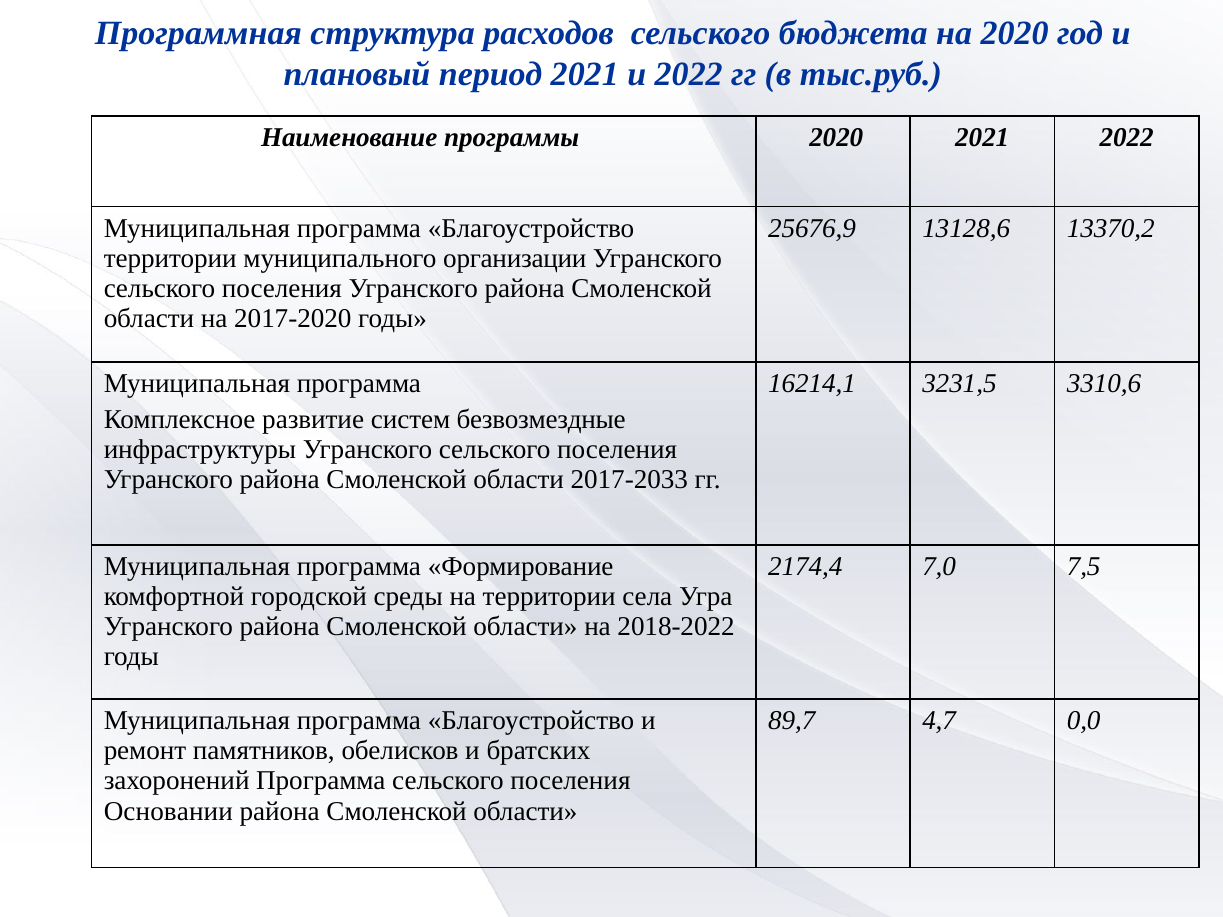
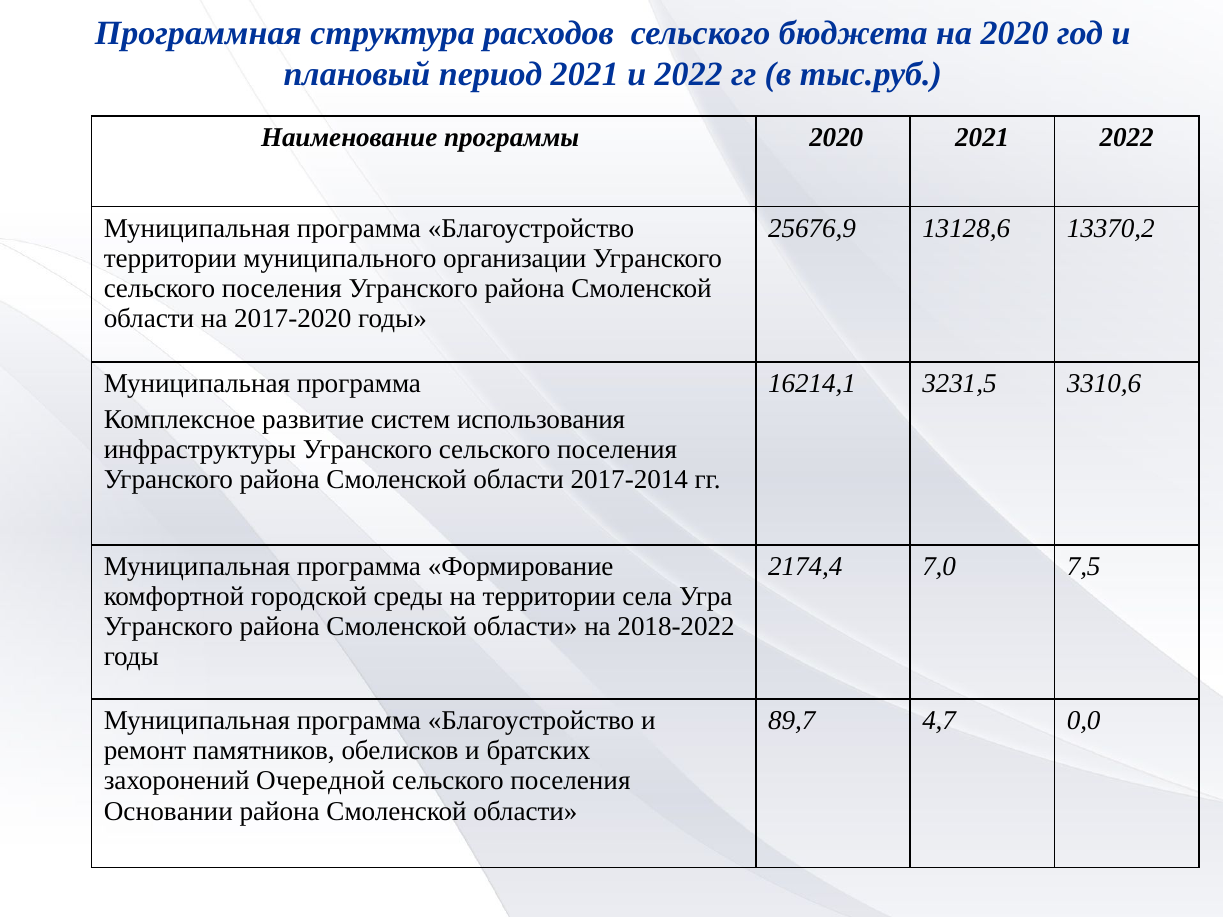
безвозмездные: безвозмездные -> использования
2017-2033: 2017-2033 -> 2017-2014
захоронений Программа: Программа -> Очередной
